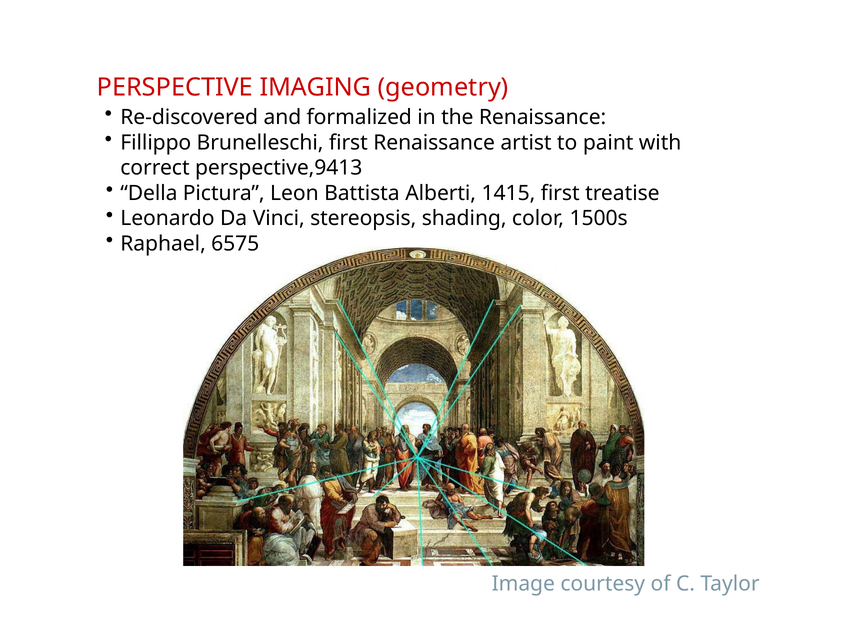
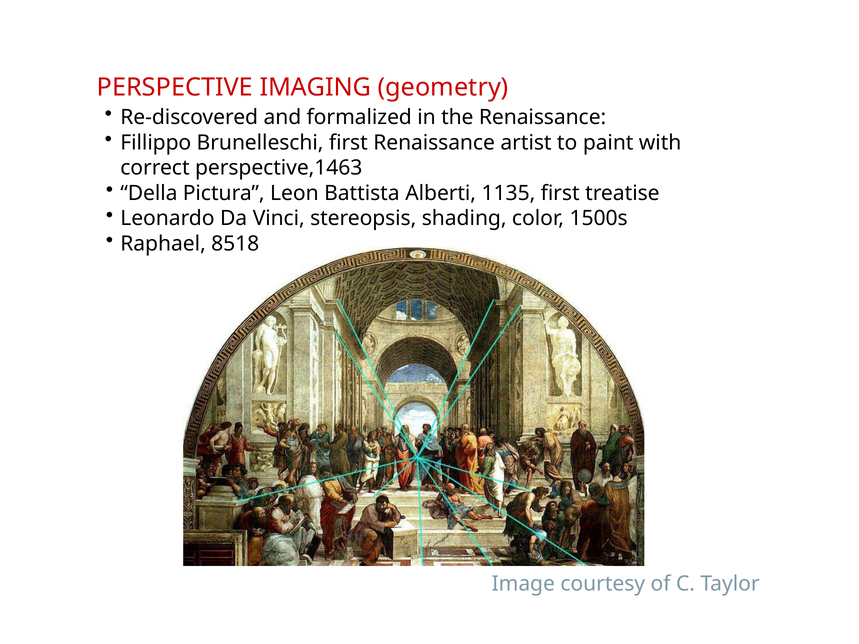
perspective,9413: perspective,9413 -> perspective,1463
1415: 1415 -> 1135
6575: 6575 -> 8518
